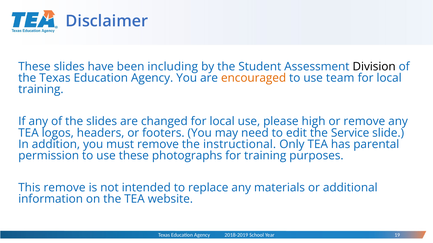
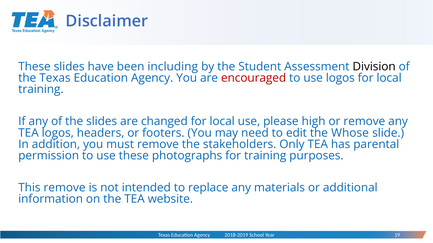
encouraged colour: orange -> red
use team: team -> logos
Service: Service -> Whose
instructional: instructional -> stakeholders
